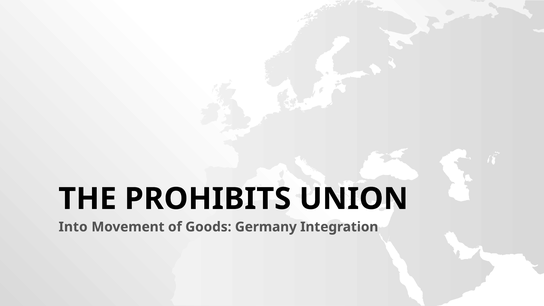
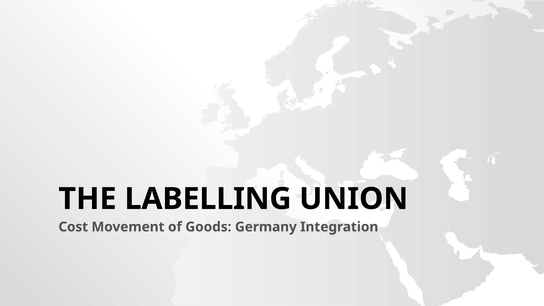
PROHIBITS: PROHIBITS -> LABELLING
Into: Into -> Cost
